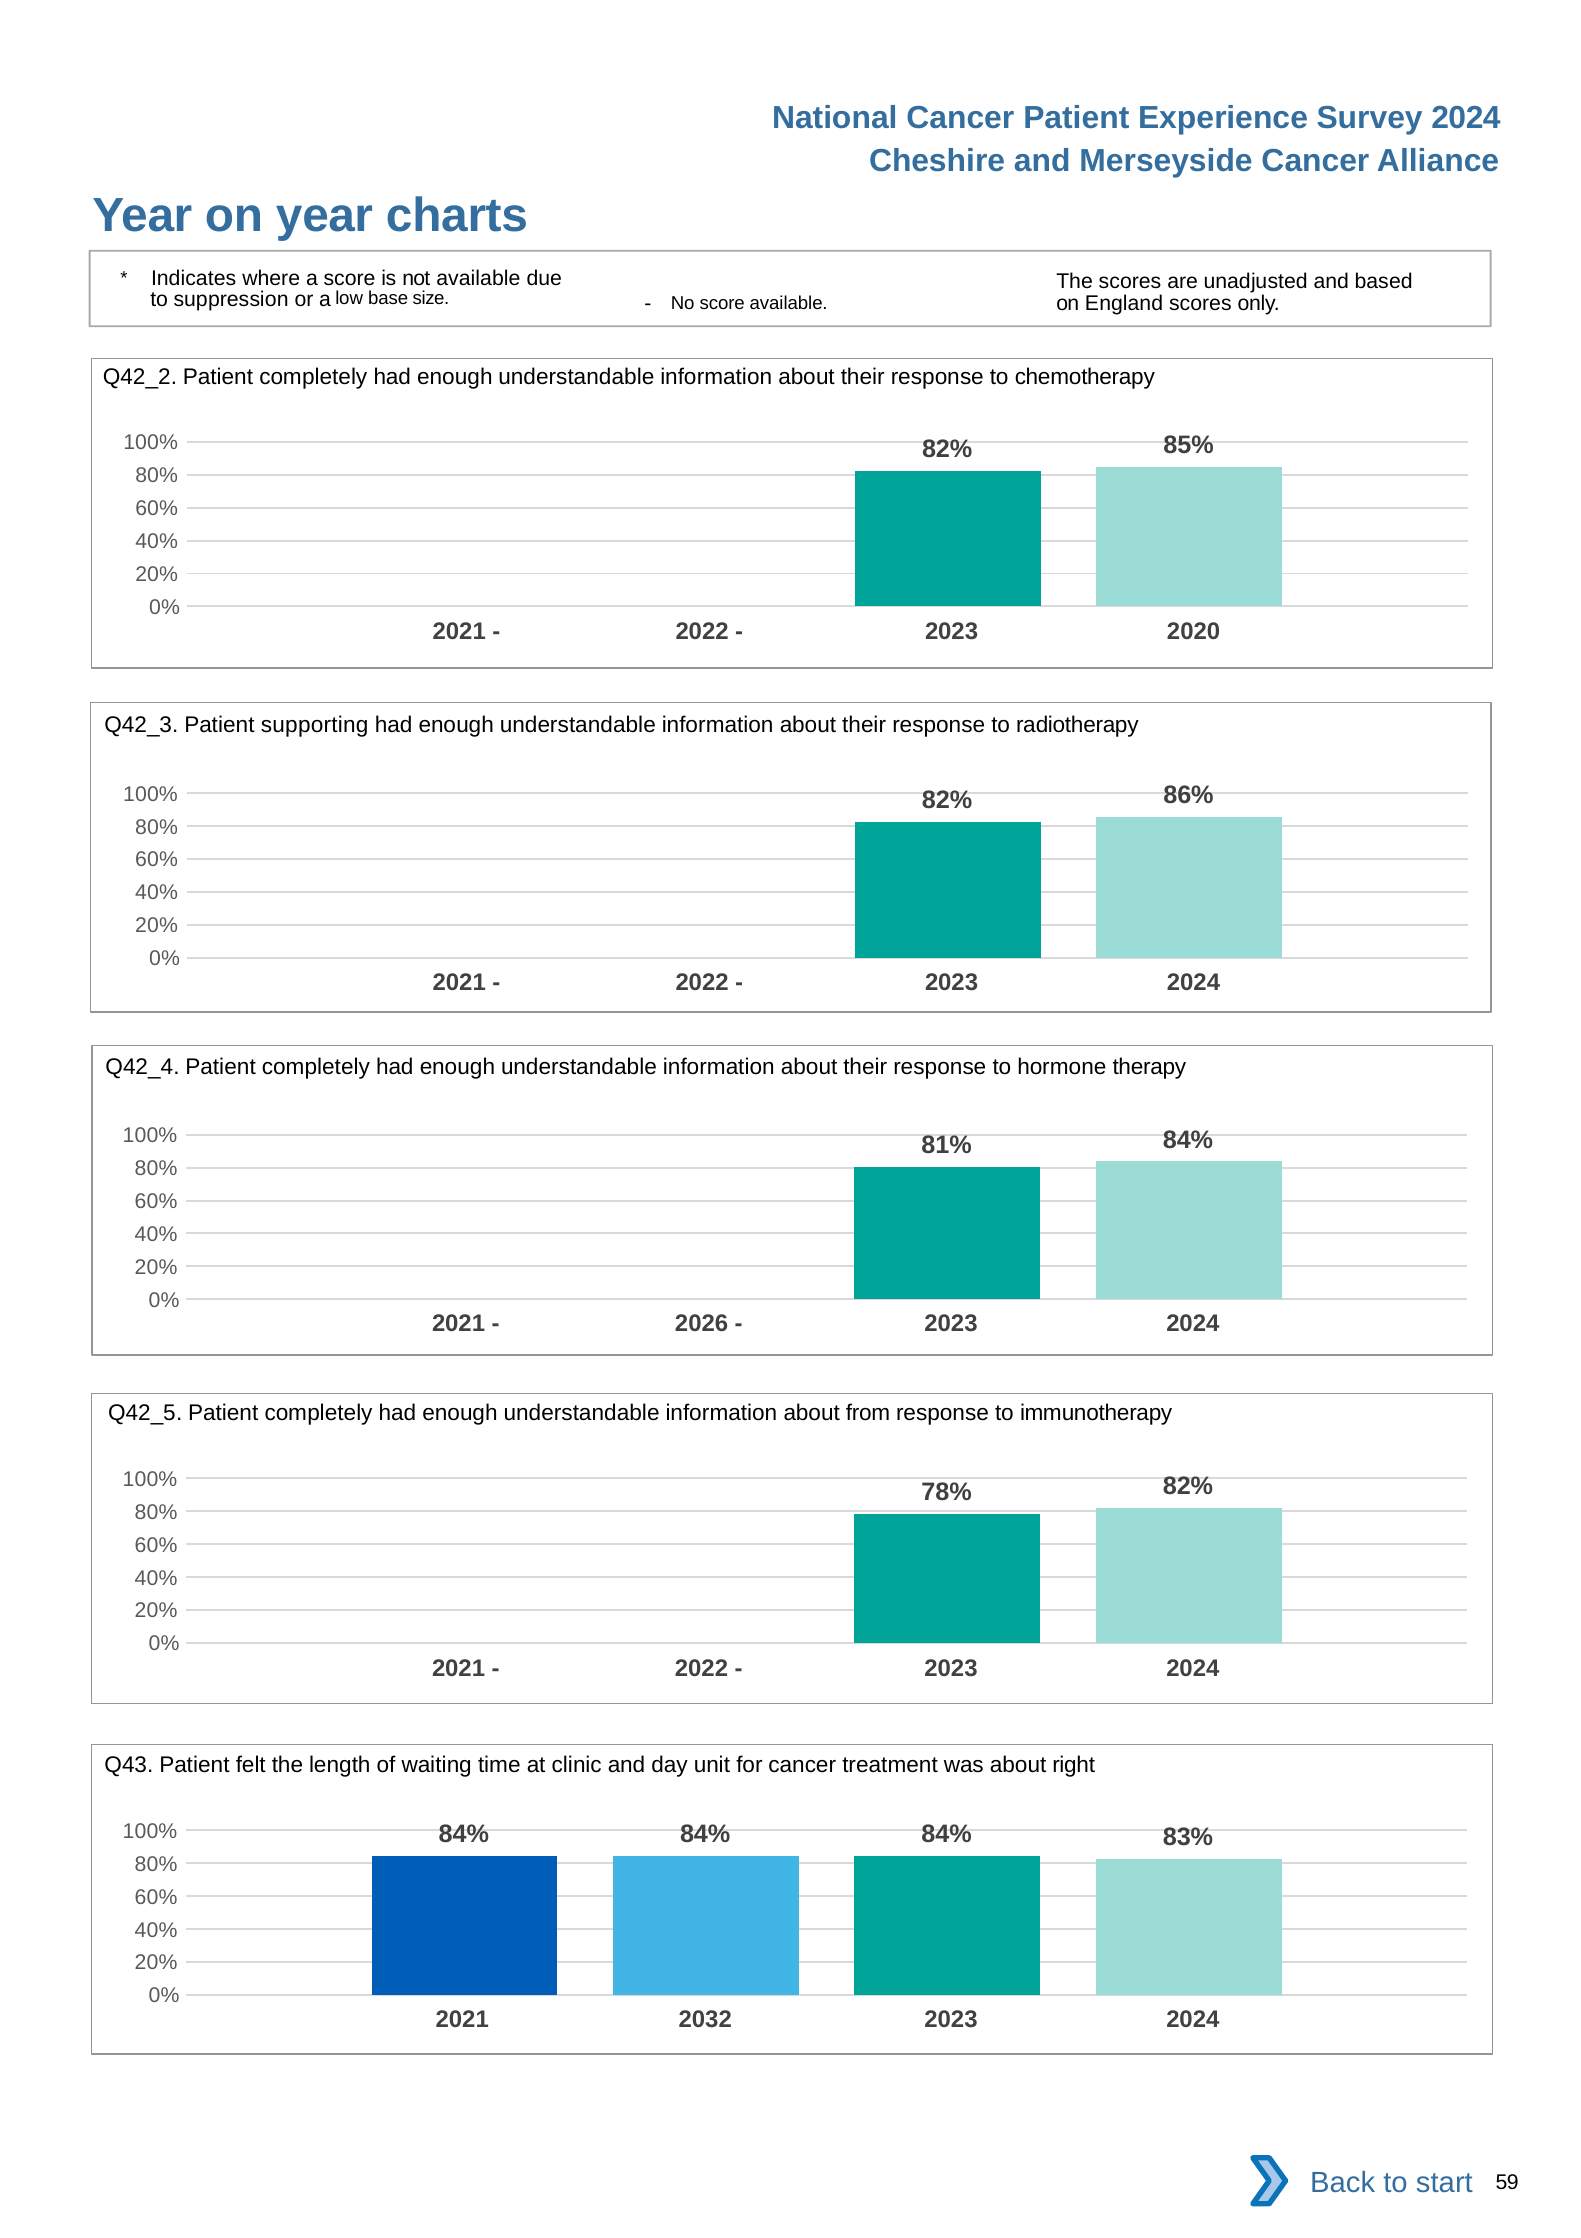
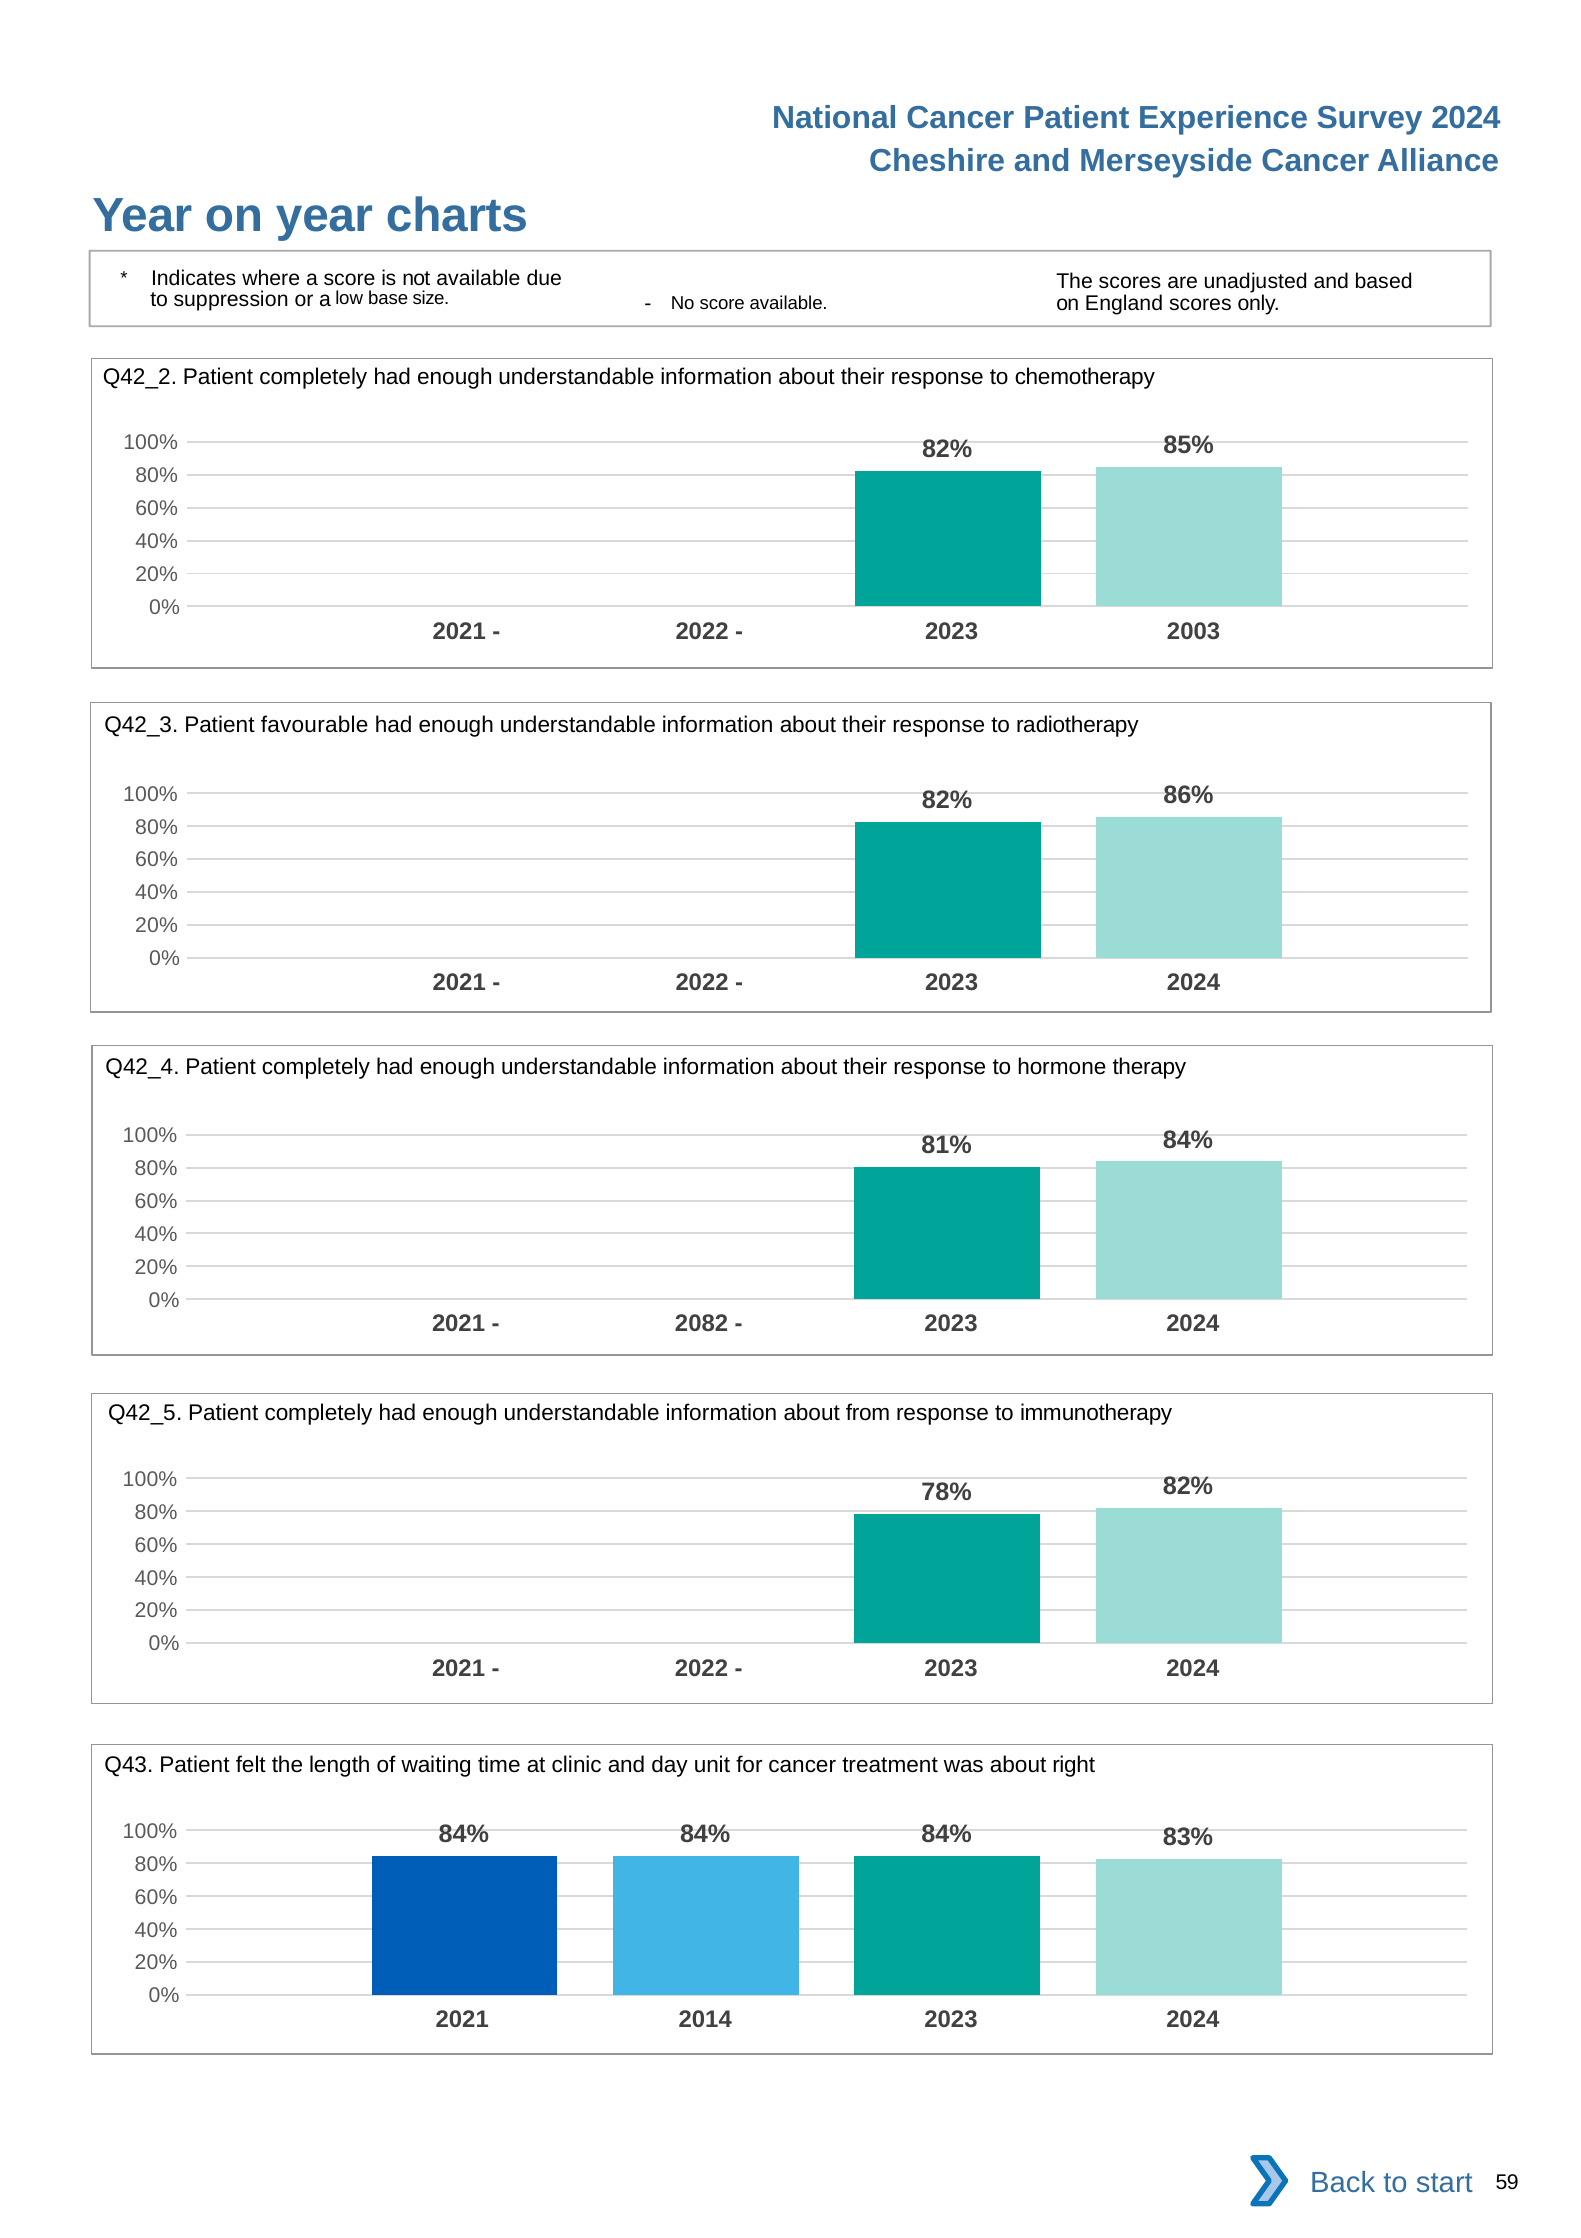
2020: 2020 -> 2003
supporting: supporting -> favourable
2026: 2026 -> 2082
2032: 2032 -> 2014
